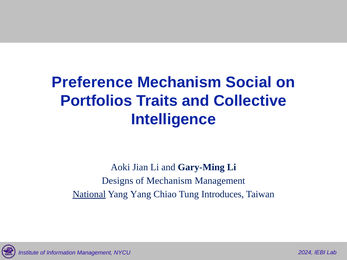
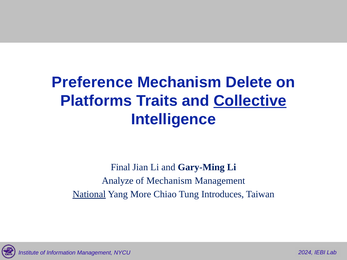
Social: Social -> Delete
Portfolios: Portfolios -> Platforms
Collective underline: none -> present
Aoki: Aoki -> Final
Designs: Designs -> Analyze
Yang Yang: Yang -> More
